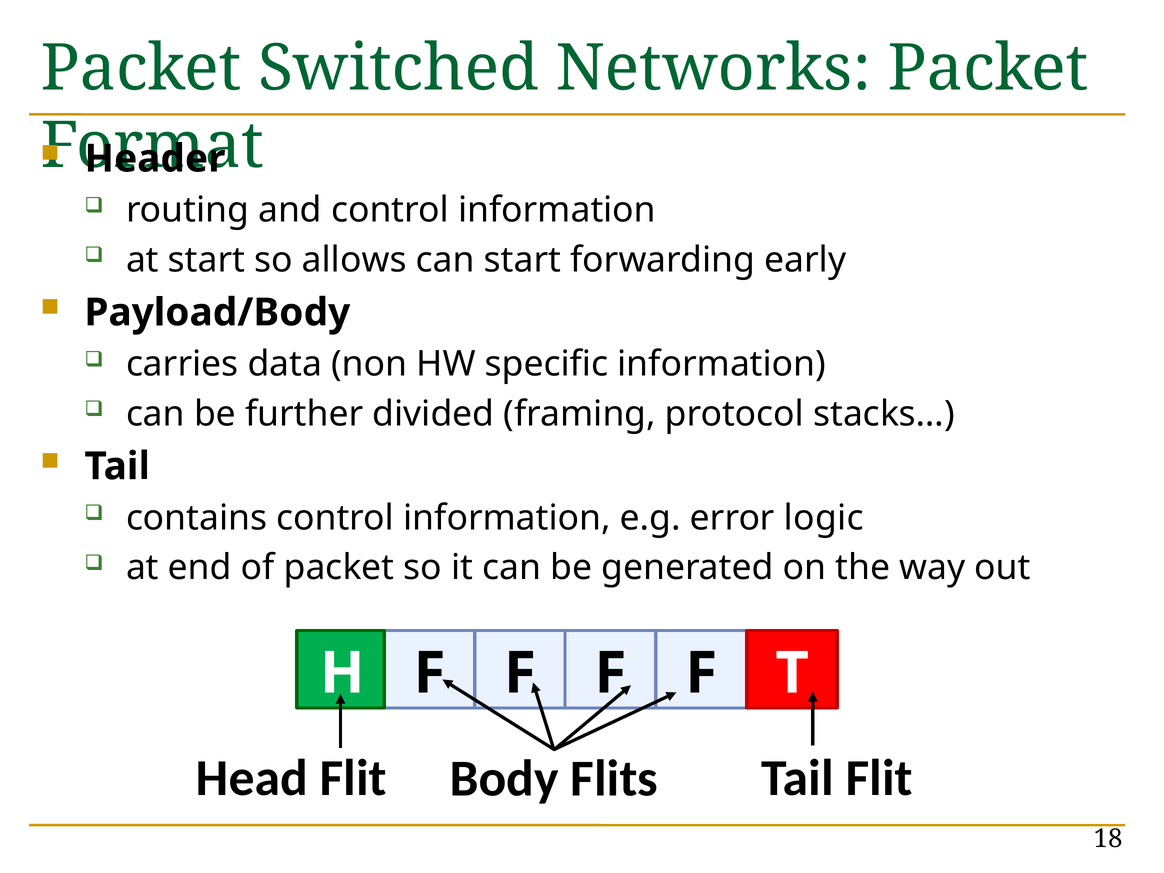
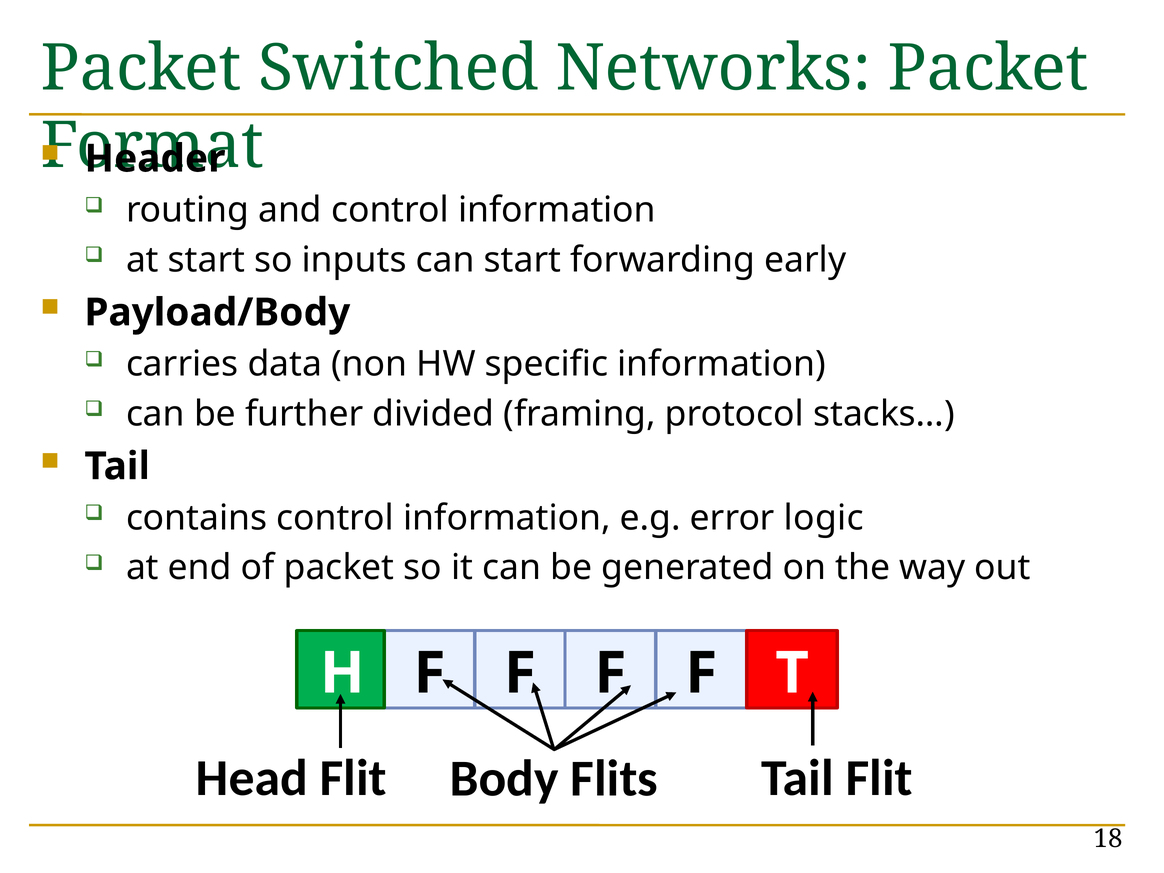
allows: allows -> inputs
